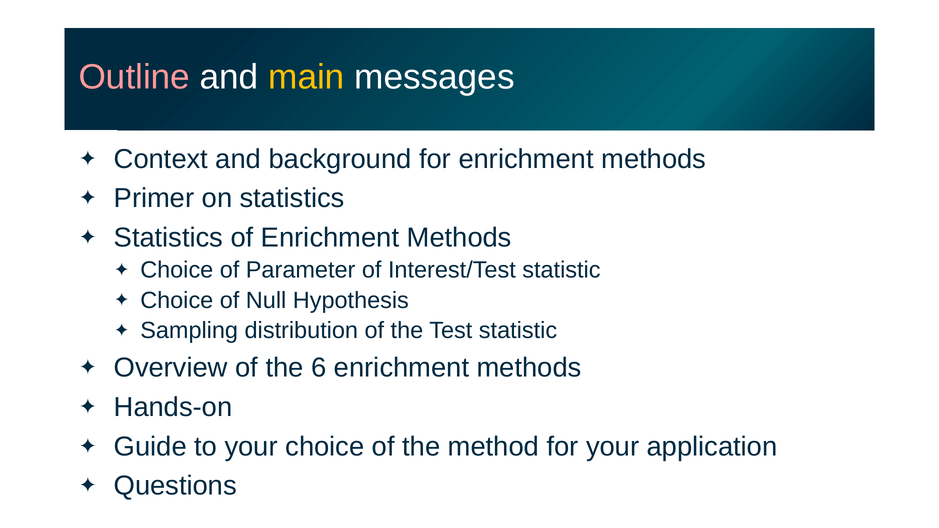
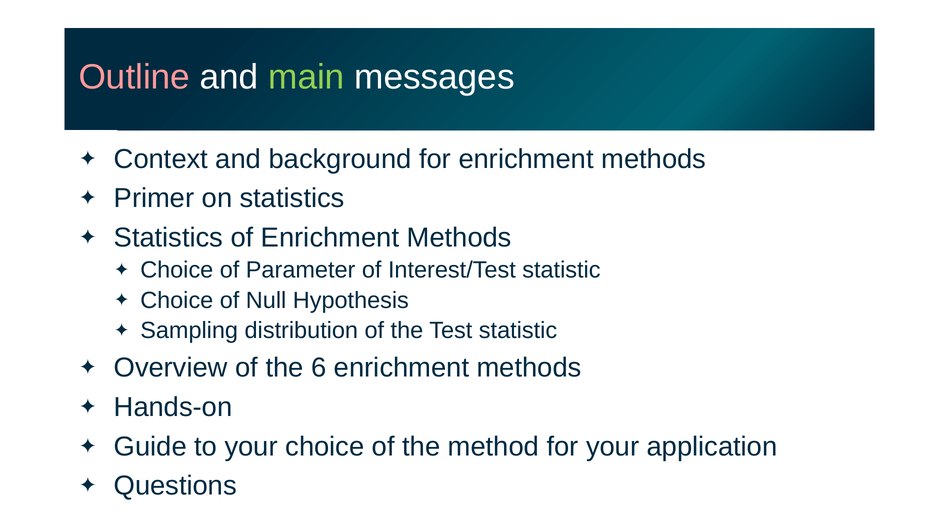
main colour: yellow -> light green
